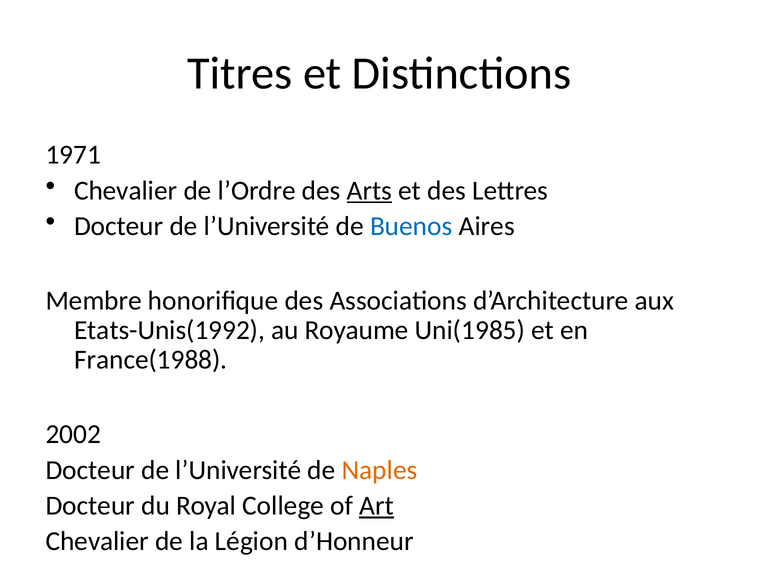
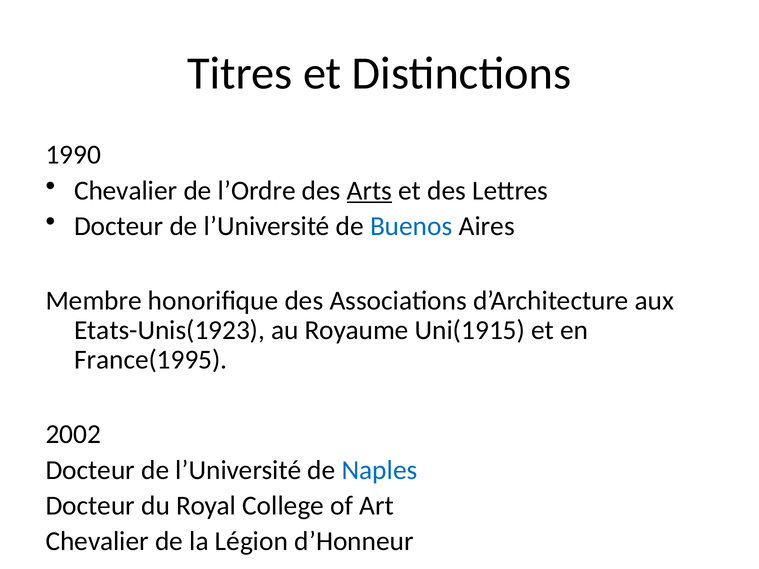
1971: 1971 -> 1990
Etats-Unis(1992: Etats-Unis(1992 -> Etats-Unis(1923
Uni(1985: Uni(1985 -> Uni(1915
France(1988: France(1988 -> France(1995
Naples colour: orange -> blue
Art underline: present -> none
